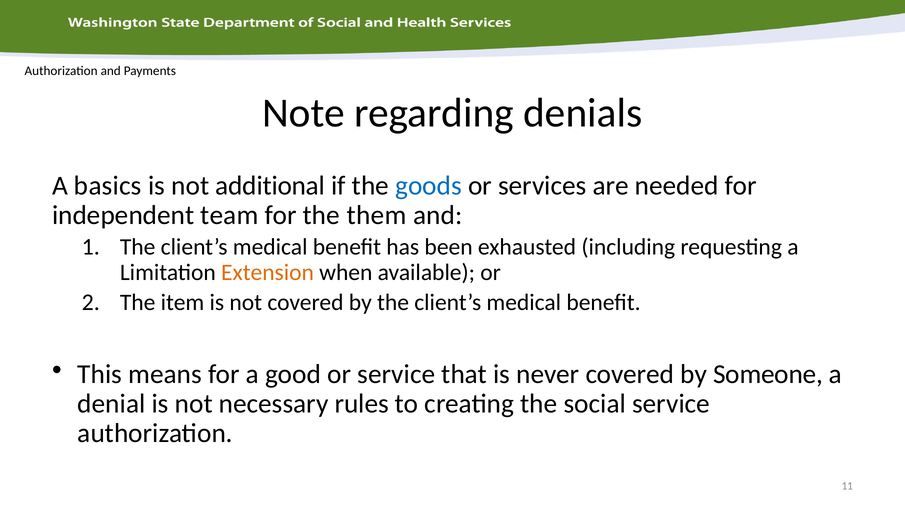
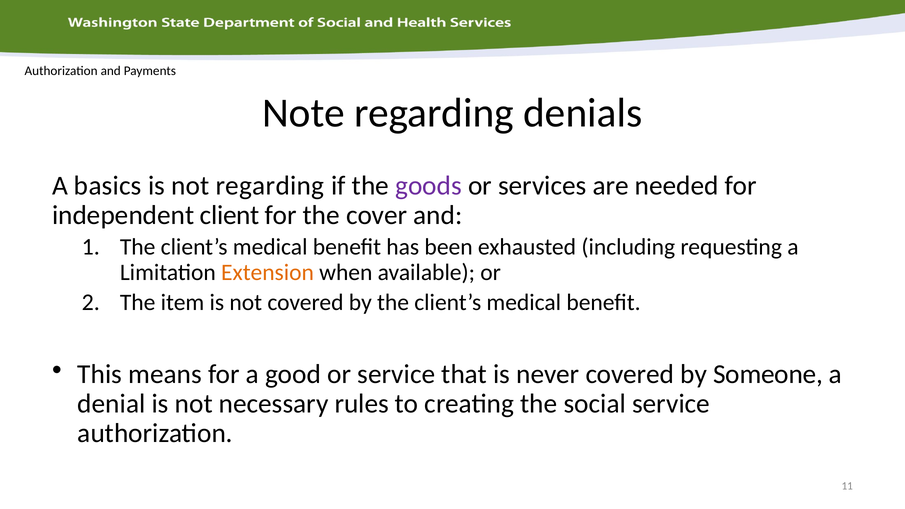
not additional: additional -> regarding
goods colour: blue -> purple
team: team -> client
them: them -> cover
